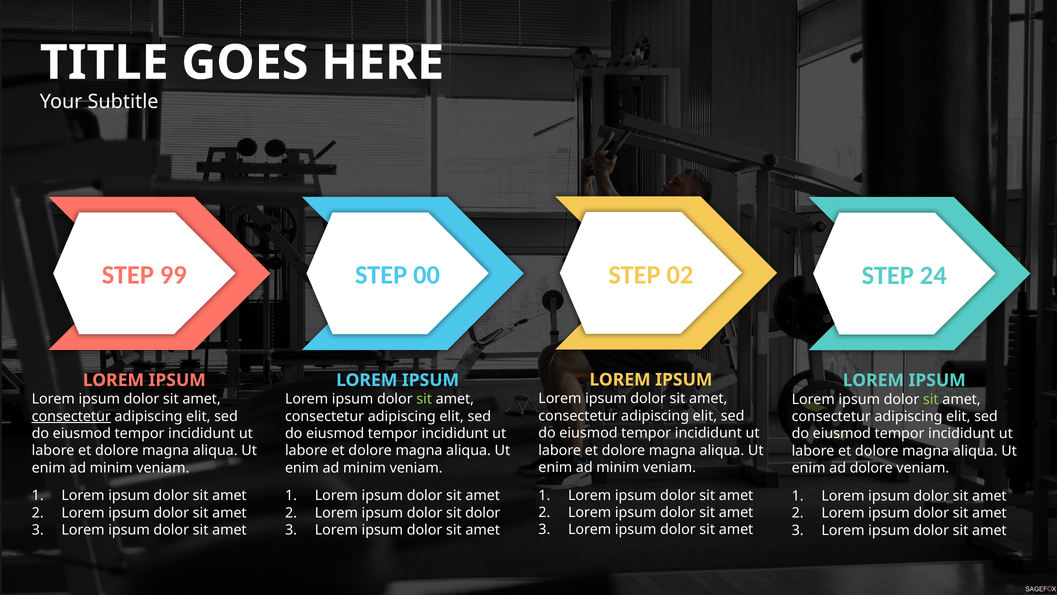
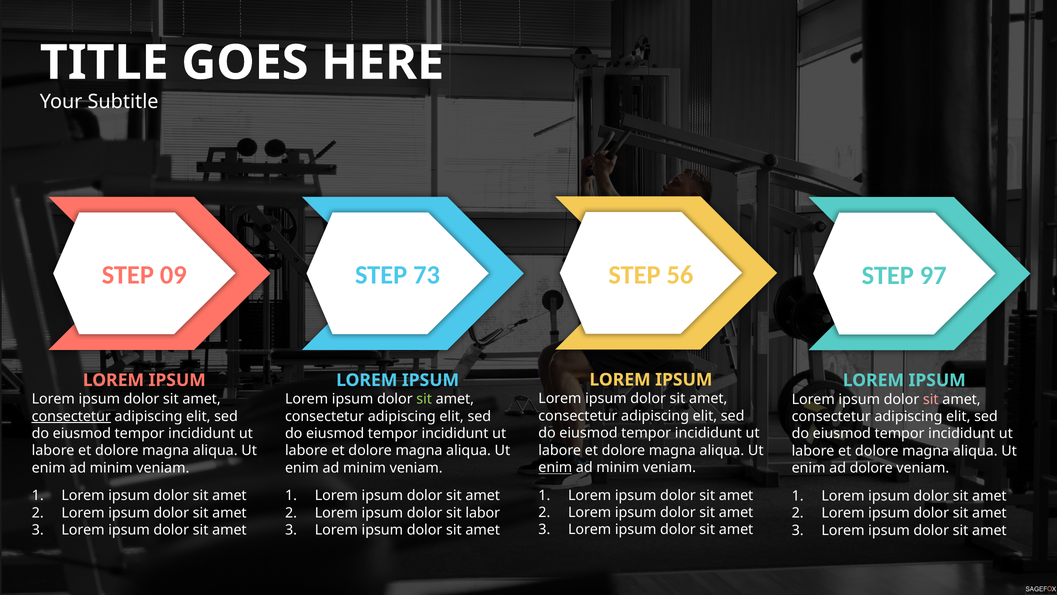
02: 02 -> 56
99: 99 -> 09
00: 00 -> 73
24: 24 -> 97
sit at (931, 399) colour: light green -> pink
enim at (555, 467) underline: none -> present
sit dolor: dolor -> labor
